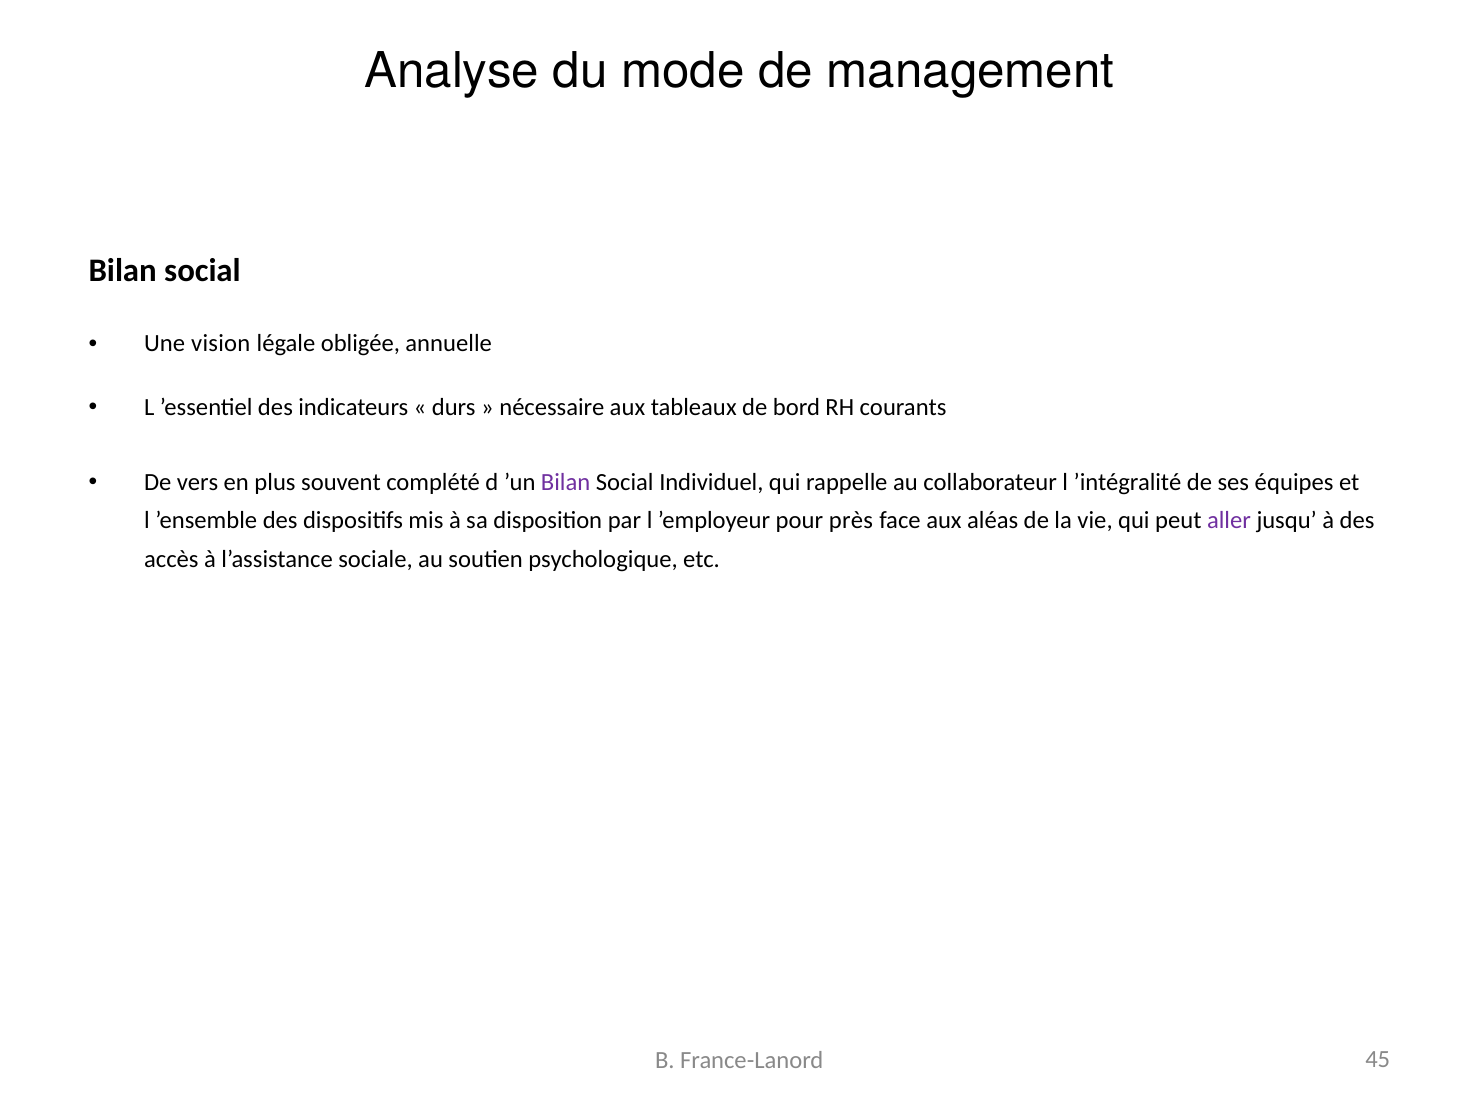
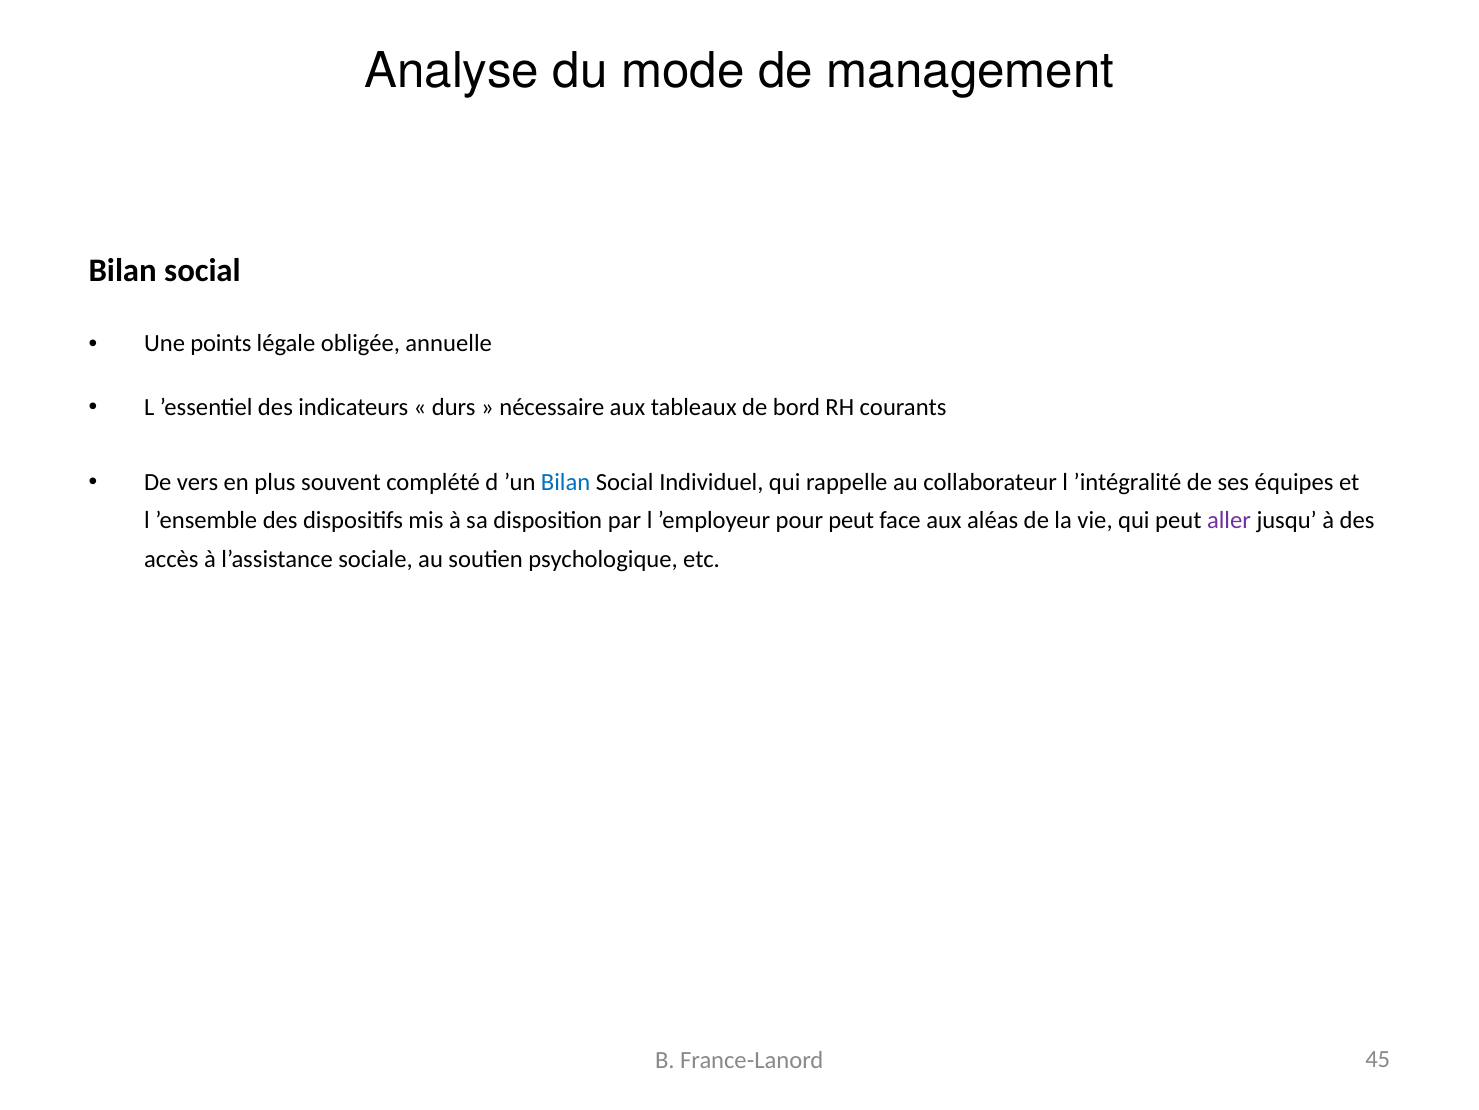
vision: vision -> points
Bilan at (566, 482) colour: purple -> blue
pour près: près -> peut
